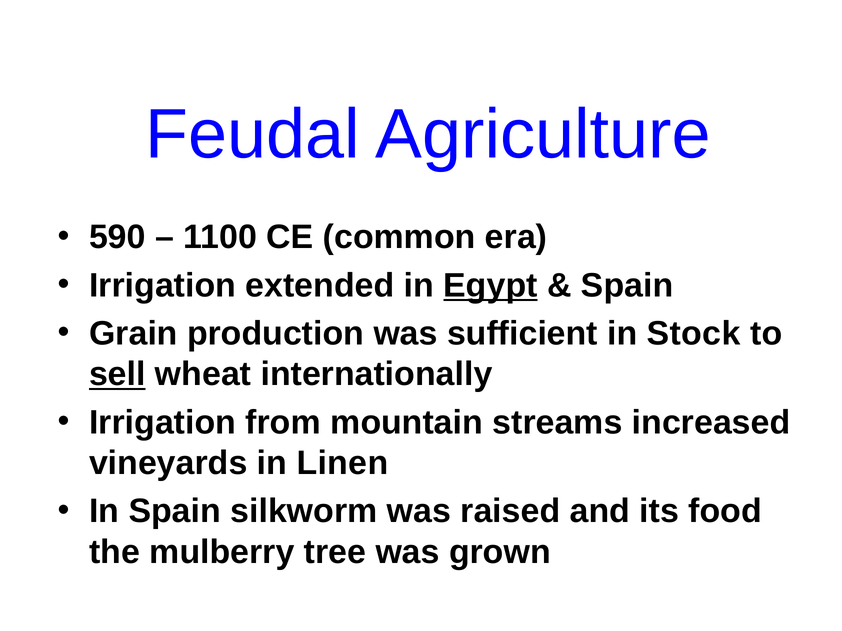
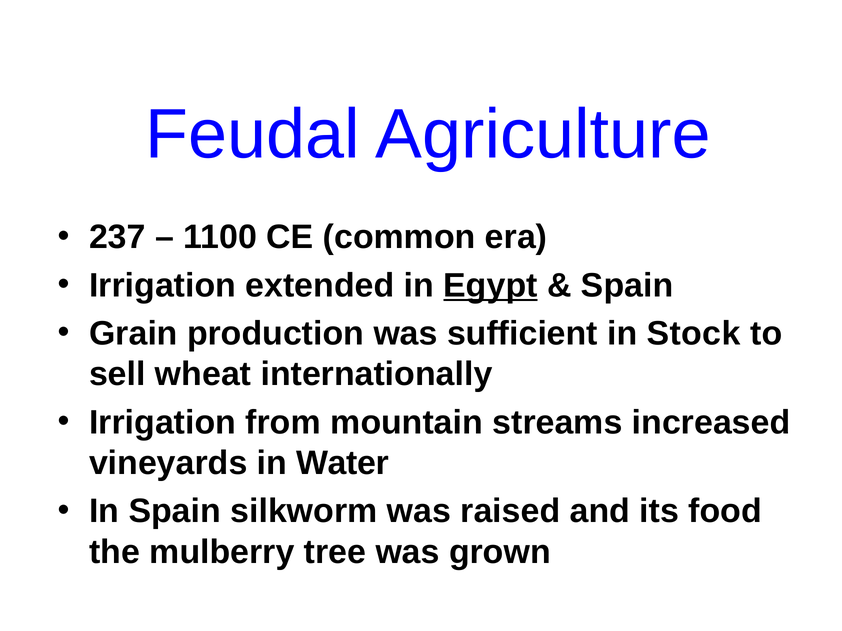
590: 590 -> 237
sell underline: present -> none
Linen: Linen -> Water
